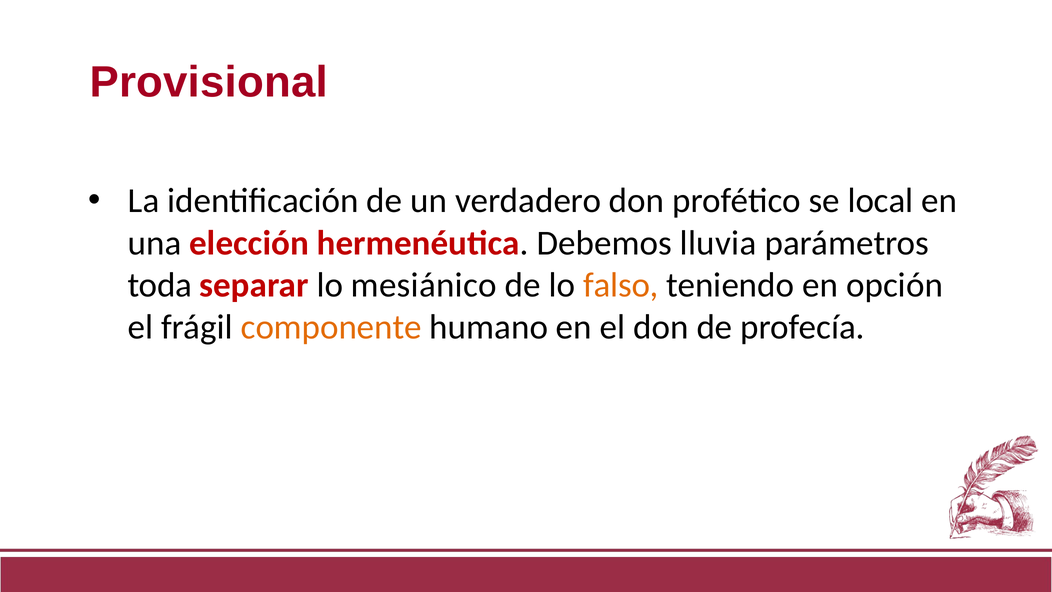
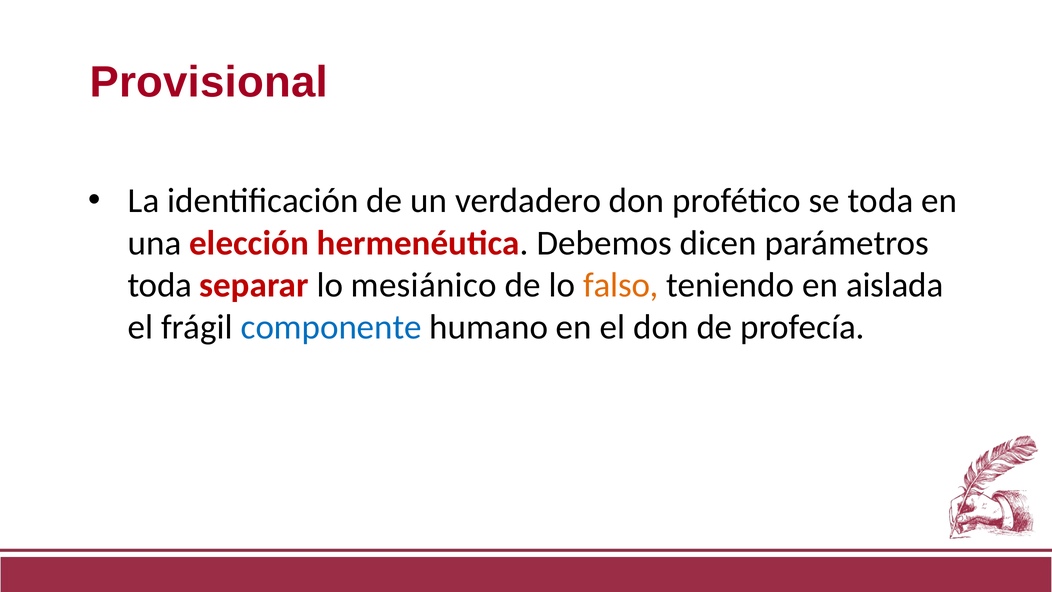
se local: local -> toda
lluvia: lluvia -> dicen
opción: opción -> aislada
componente colour: orange -> blue
